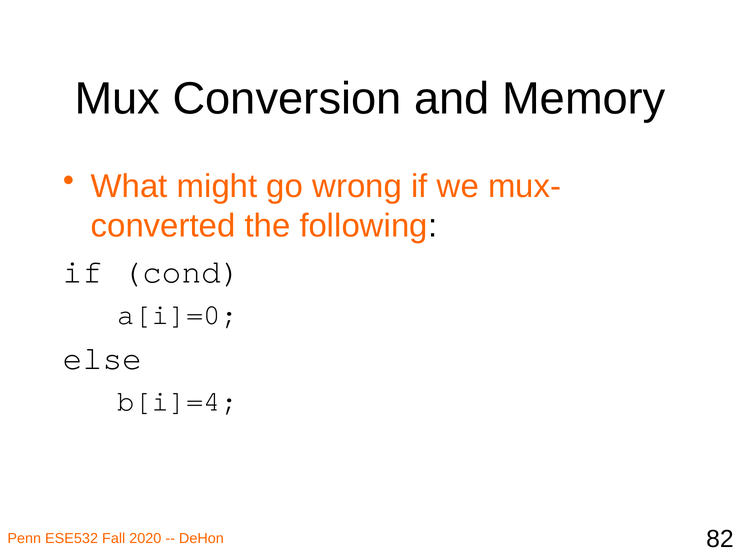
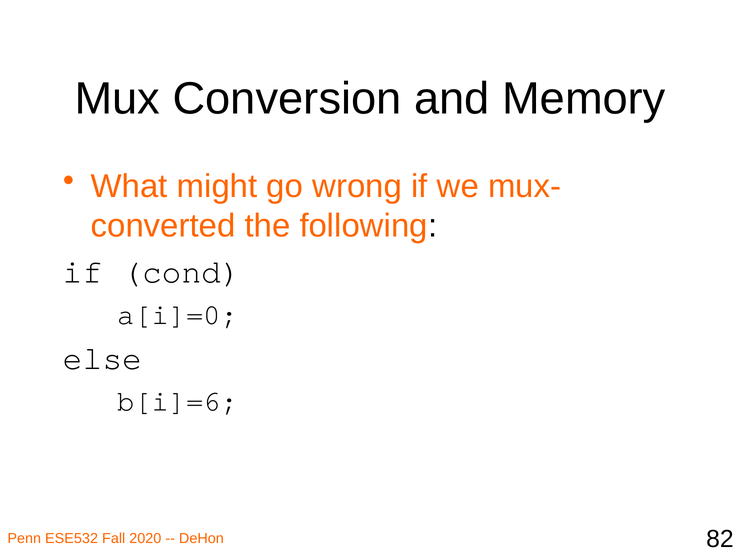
b[i]=4: b[i]=4 -> b[i]=6
